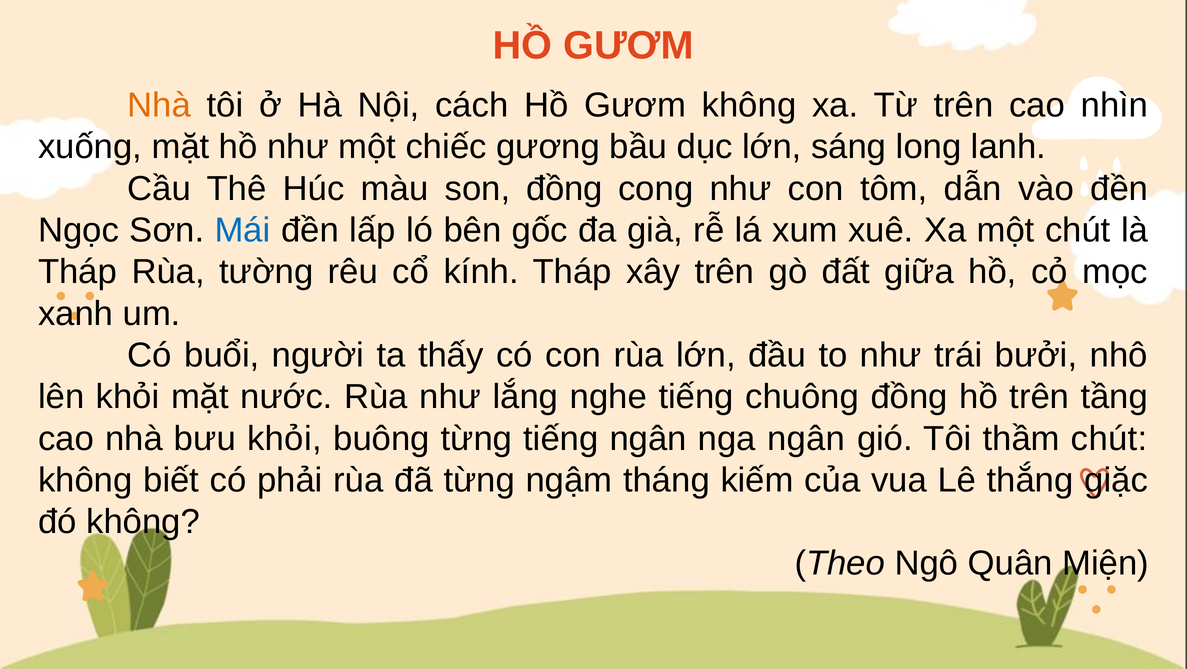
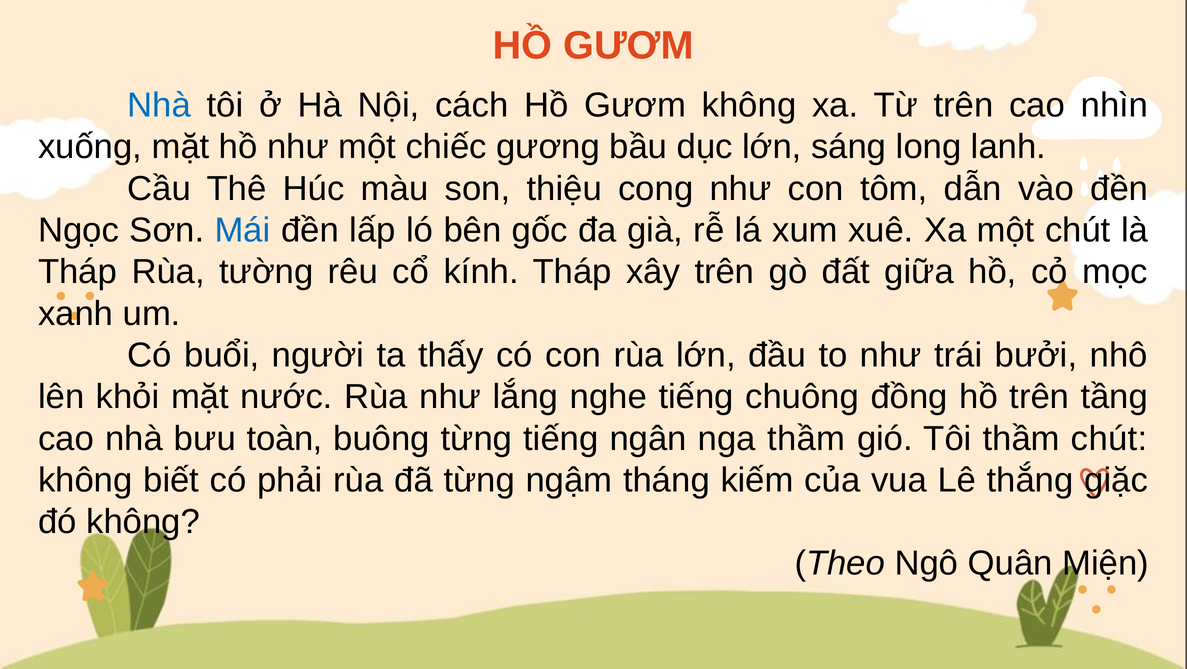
Nhà at (159, 105) colour: orange -> blue
son đồng: đồng -> thiệu
bưu khỏi: khỏi -> toàn
nga ngân: ngân -> thầm
